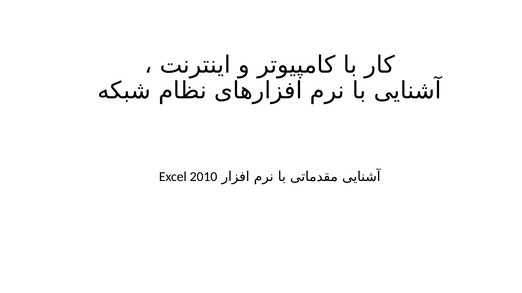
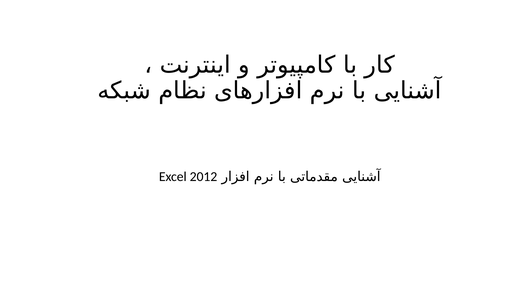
2010: 2010 -> 2012
